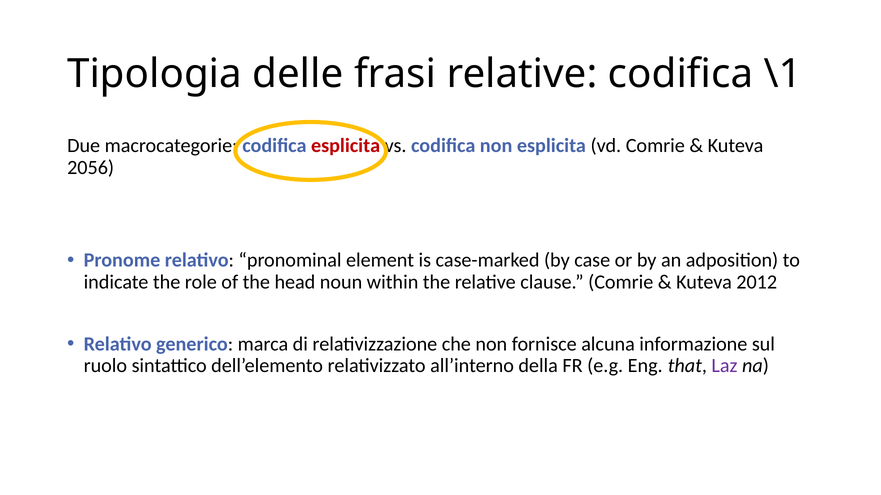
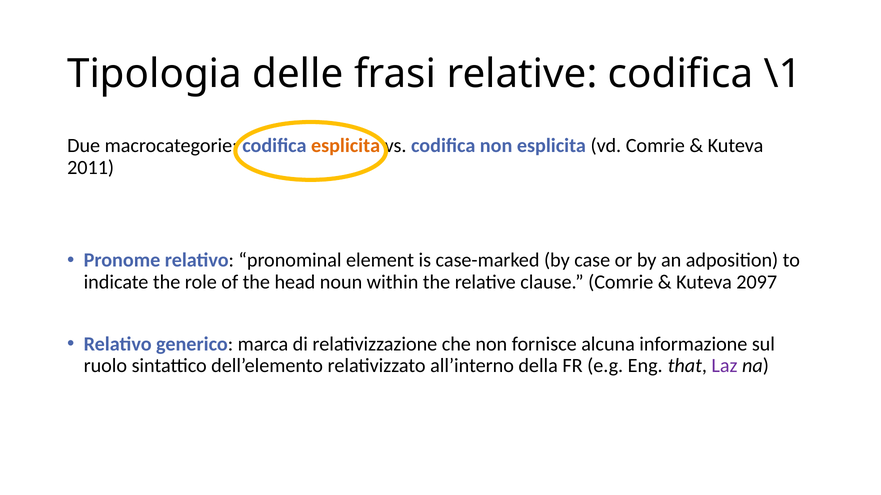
esplicita at (346, 146) colour: red -> orange
2056: 2056 -> 2011
2012: 2012 -> 2097
